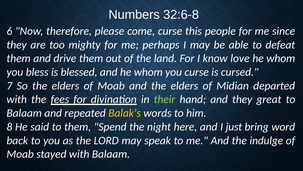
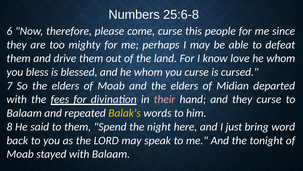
32:6-8: 32:6-8 -> 25:6-8
their colour: light green -> pink
they great: great -> curse
indulge: indulge -> tonight
